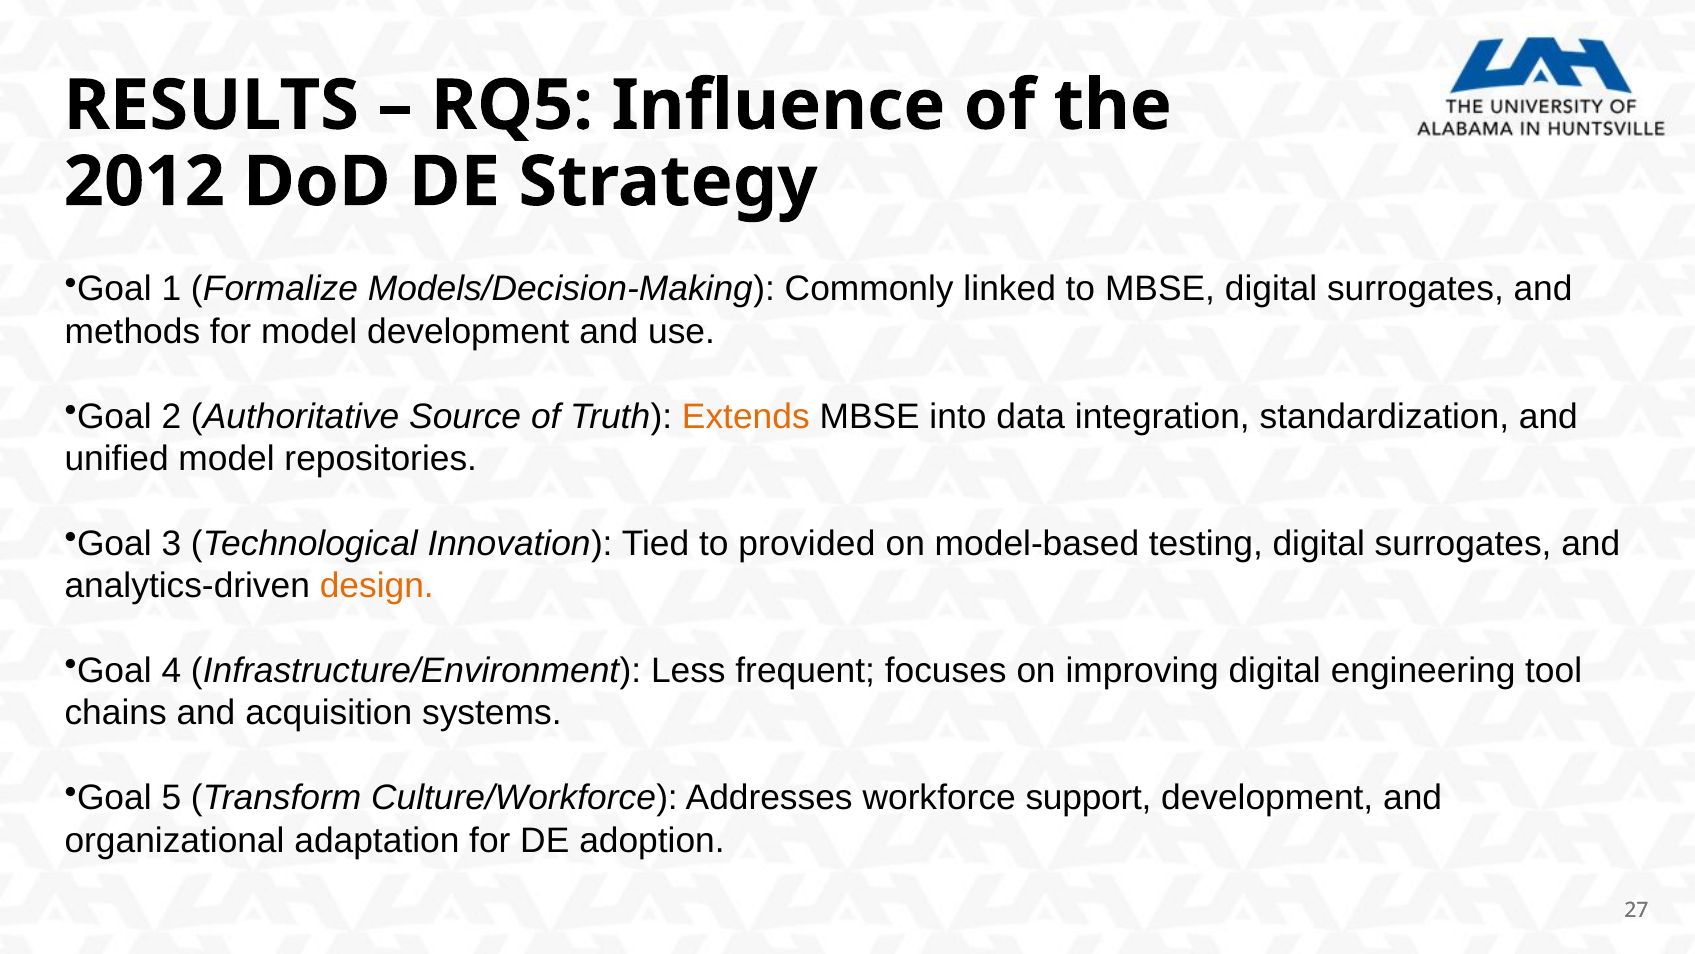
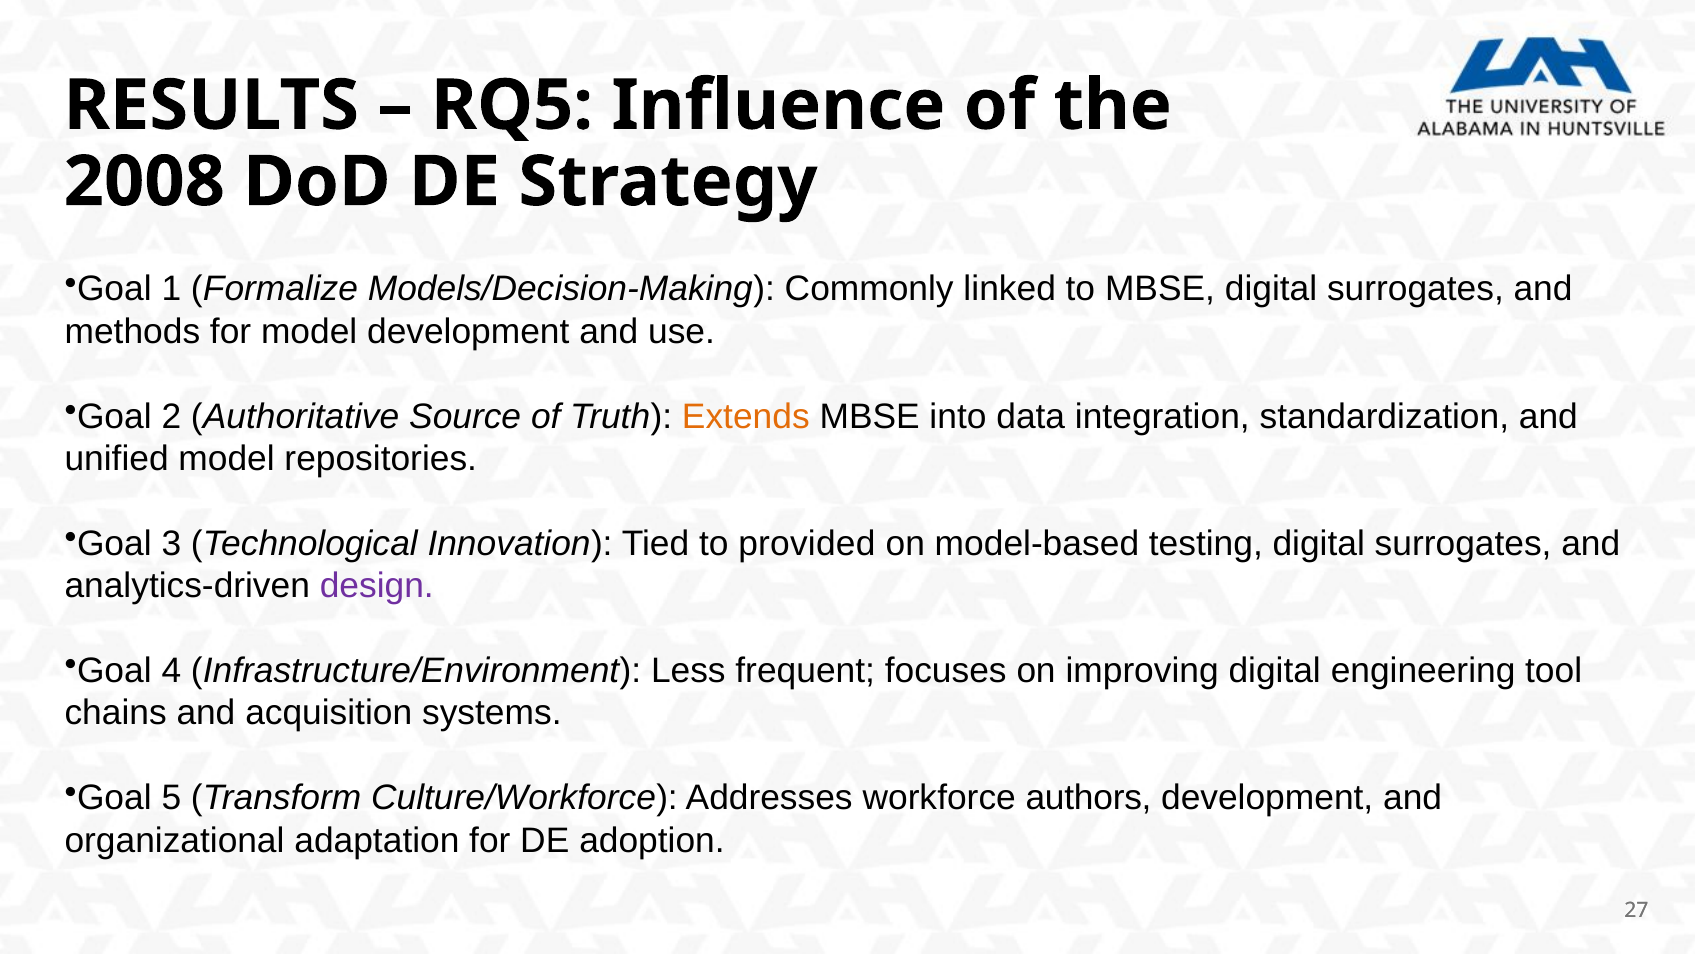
2012: 2012 -> 2008
design colour: orange -> purple
support: support -> authors
